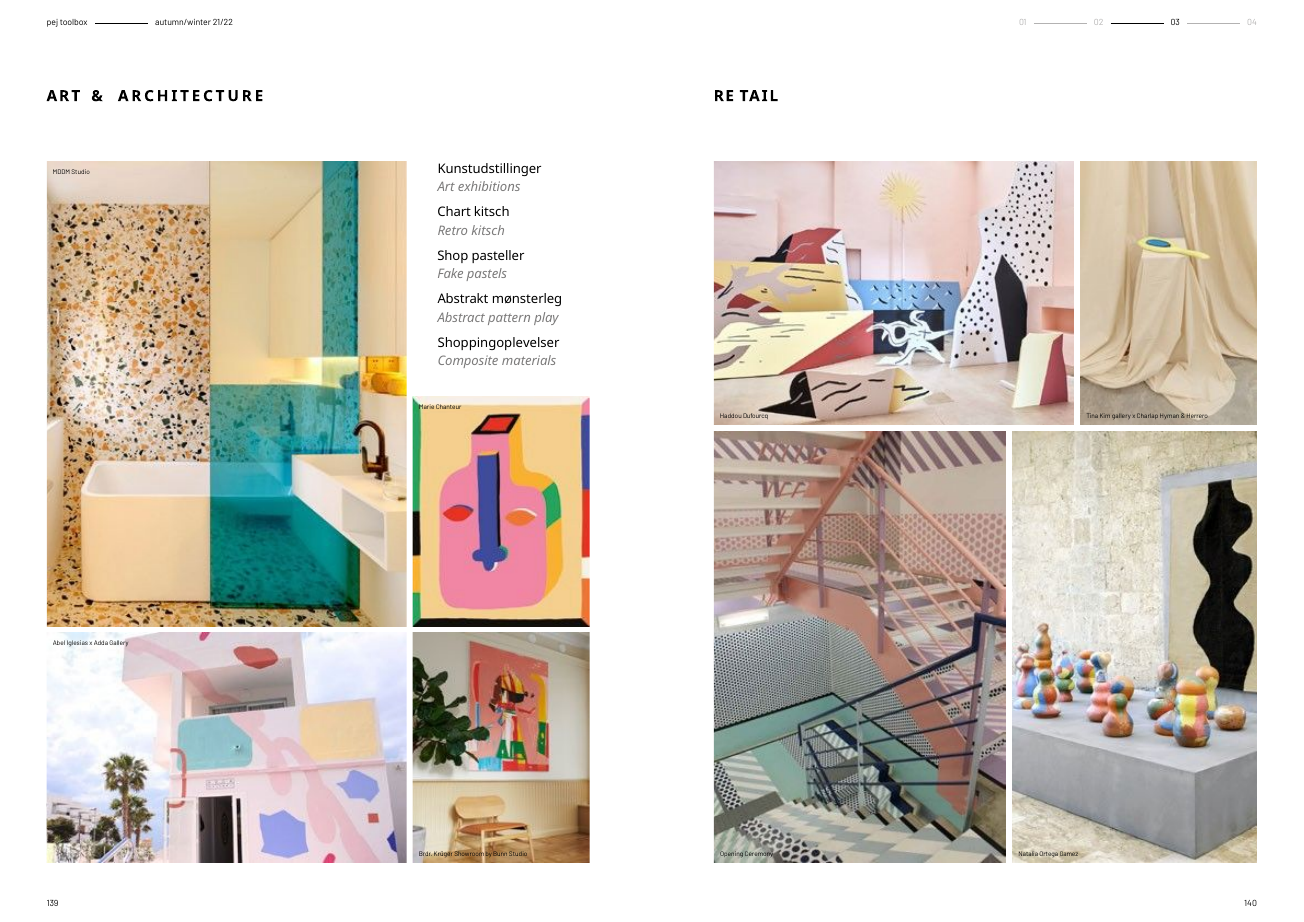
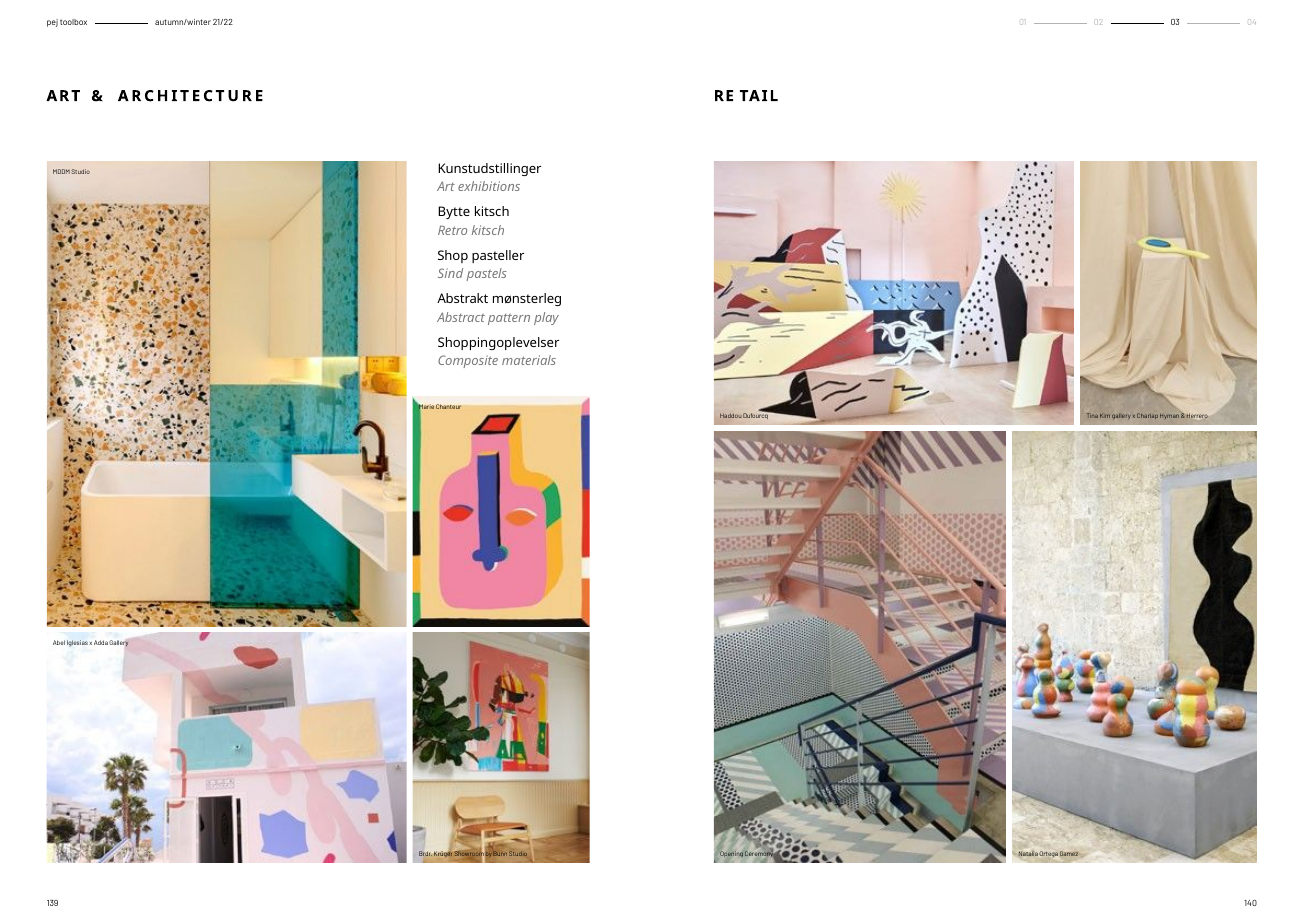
Chart: Chart -> Bytte
Fake: Fake -> Sind
